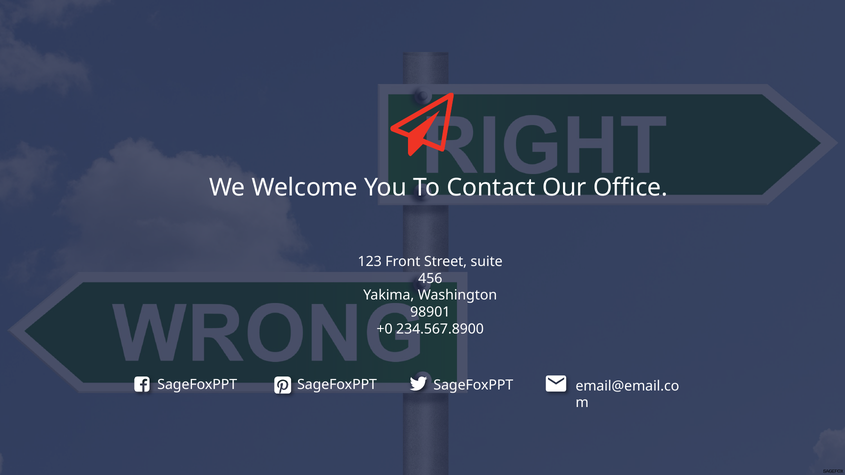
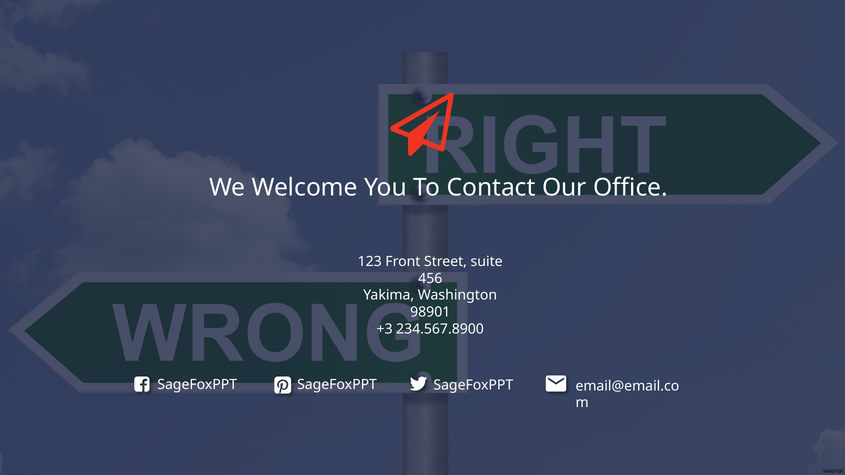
+0: +0 -> +3
